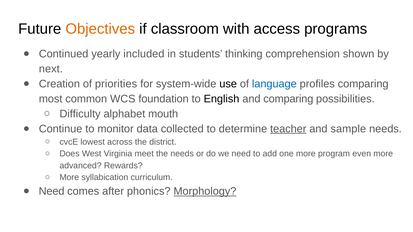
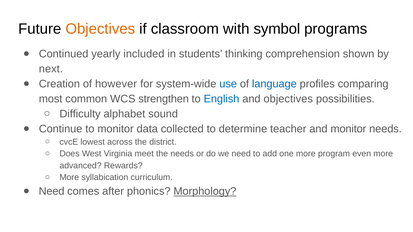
access: access -> symbol
priorities: priorities -> however
use colour: black -> blue
foundation: foundation -> strengthen
English colour: black -> blue
and comparing: comparing -> objectives
mouth: mouth -> sound
teacher underline: present -> none
and sample: sample -> monitor
